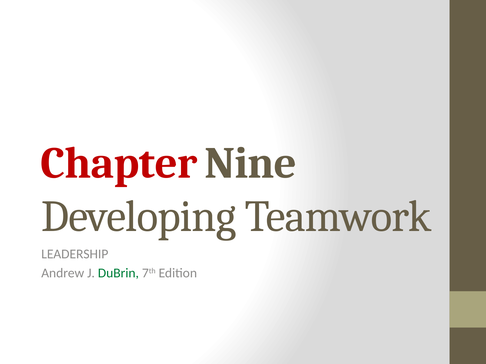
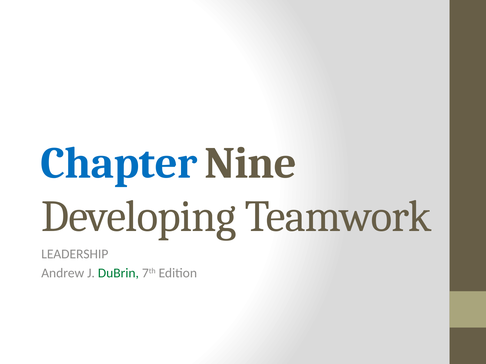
Chapter colour: red -> blue
